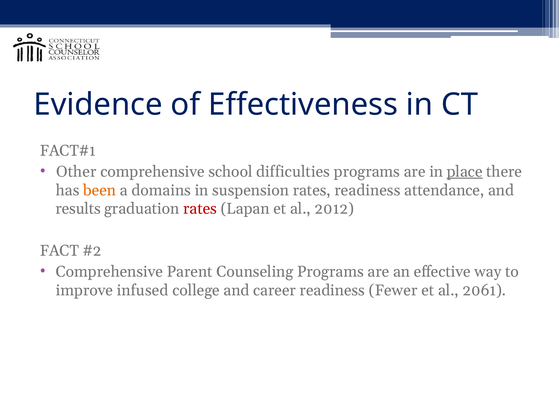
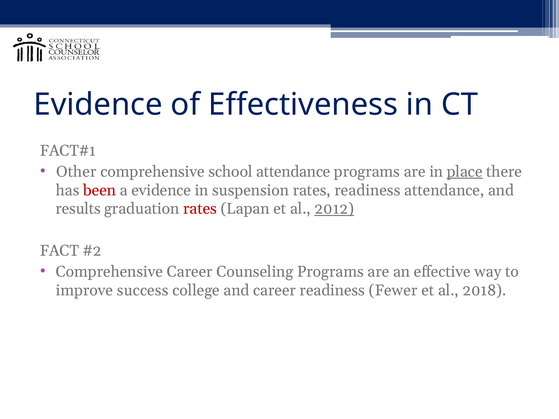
school difficulties: difficulties -> attendance
been colour: orange -> red
a domains: domains -> evidence
2012 underline: none -> present
Comprehensive Parent: Parent -> Career
infused: infused -> success
2061: 2061 -> 2018
